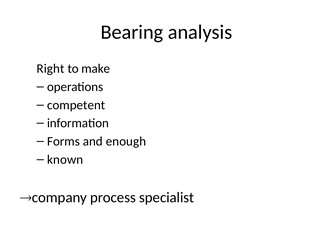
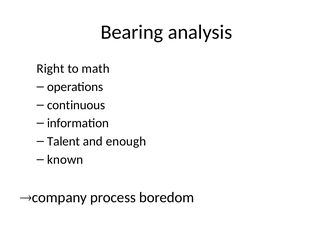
make: make -> math
competent: competent -> continuous
Forms: Forms -> Talent
specialist: specialist -> boredom
